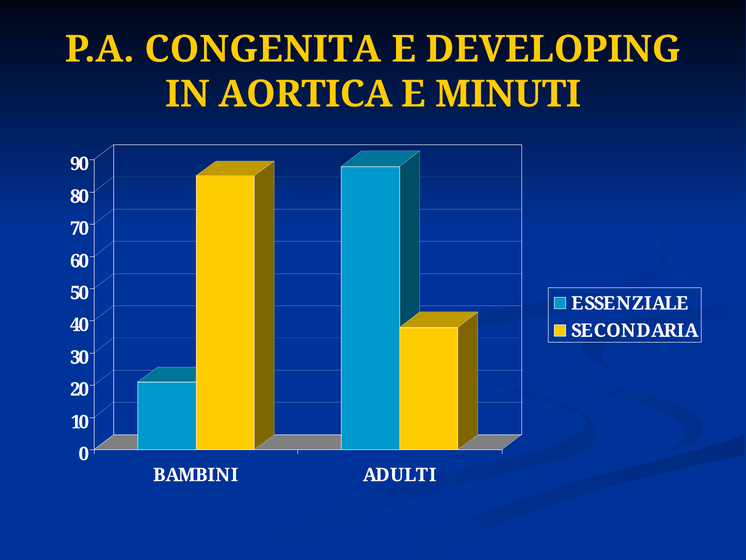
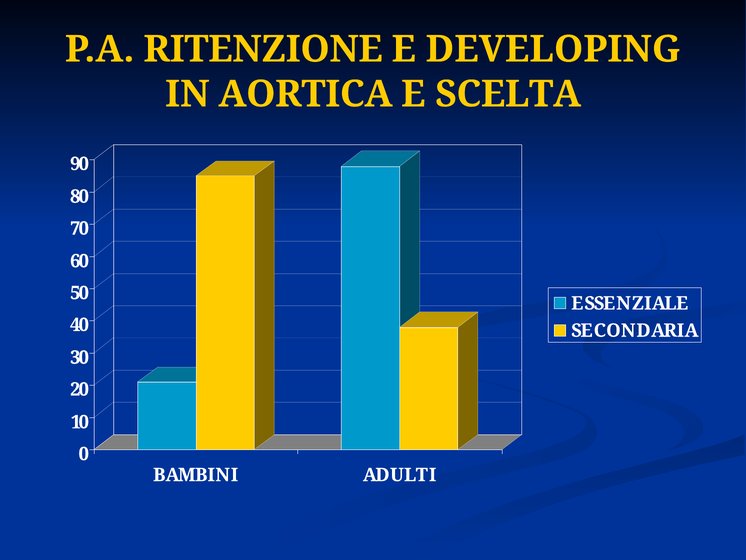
CONGENITA: CONGENITA -> RITENZIONE
MINUTI: MINUTI -> SCELTA
